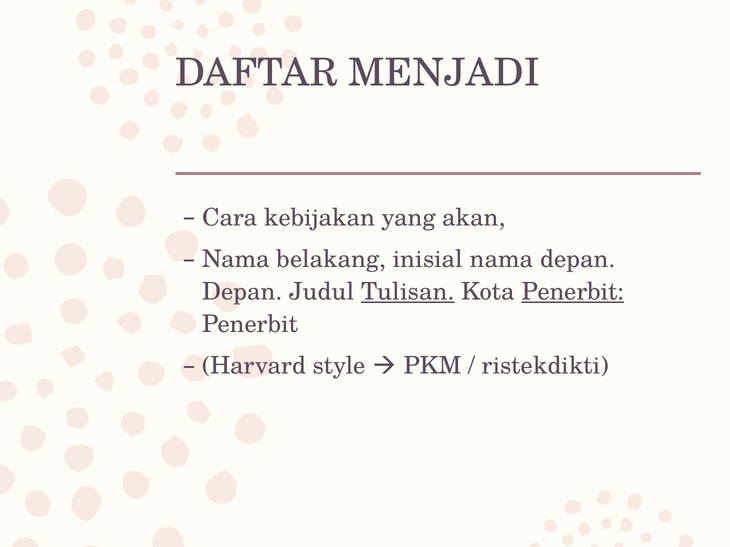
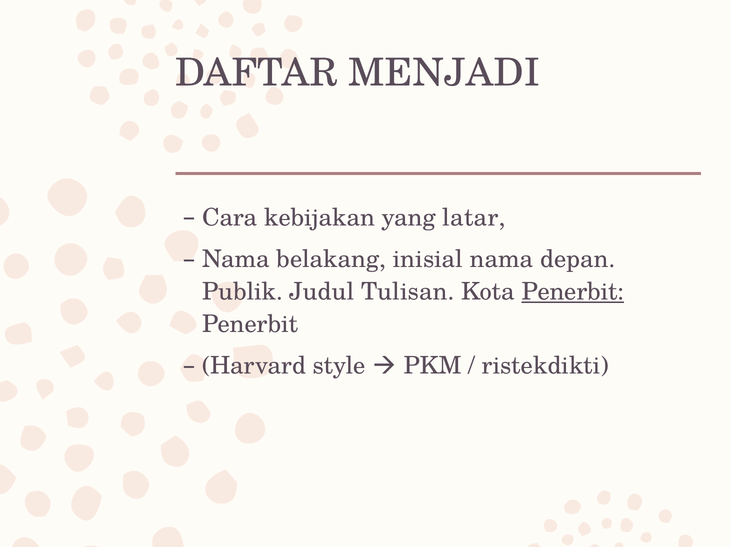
akan: akan -> latar
Depan at (242, 292): Depan -> Publik
Tulisan underline: present -> none
